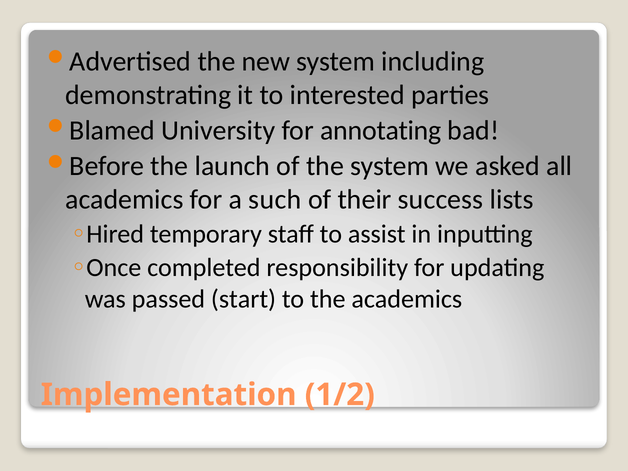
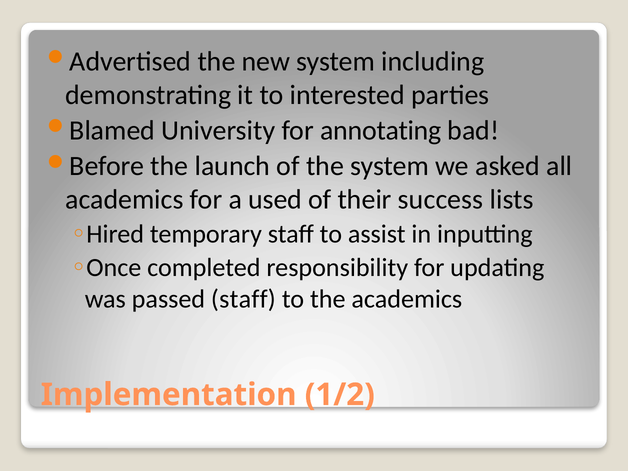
such: such -> used
passed start: start -> staff
